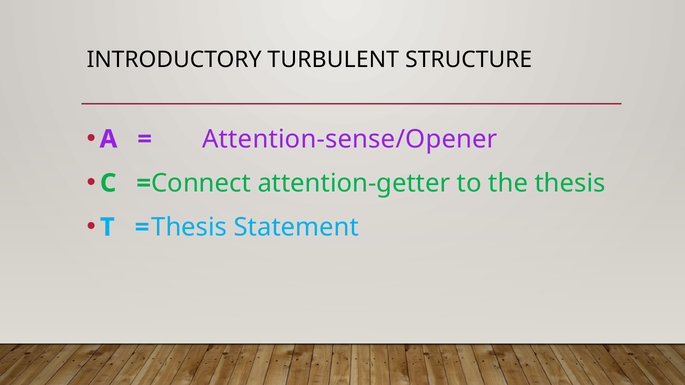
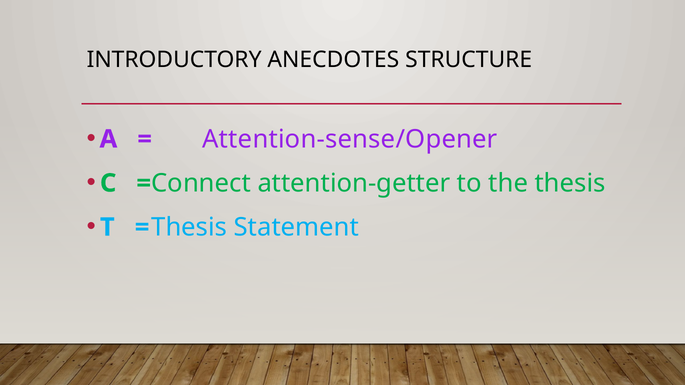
TURBULENT: TURBULENT -> ANECDOTES
